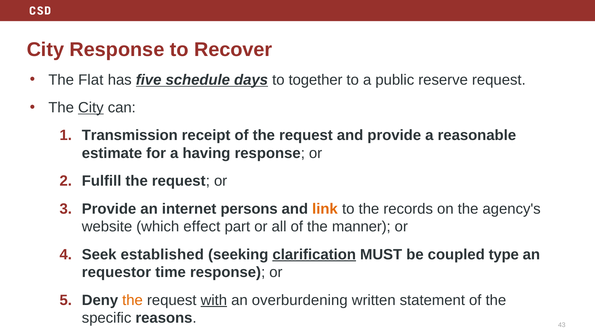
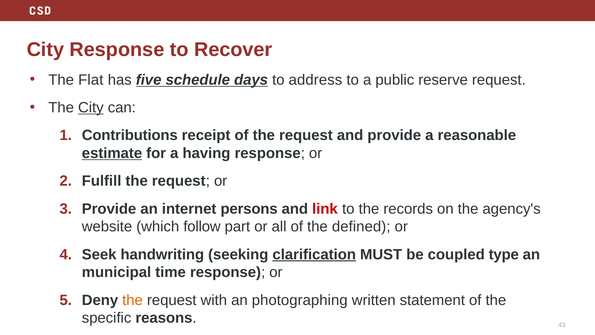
together: together -> address
Transmission: Transmission -> Contributions
estimate underline: none -> present
link colour: orange -> red
effect: effect -> follow
manner: manner -> defined
established: established -> handwriting
requestor: requestor -> municipal
with underline: present -> none
overburdening: overburdening -> photographing
